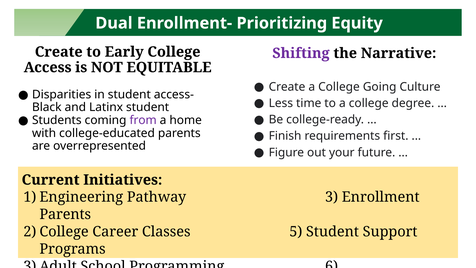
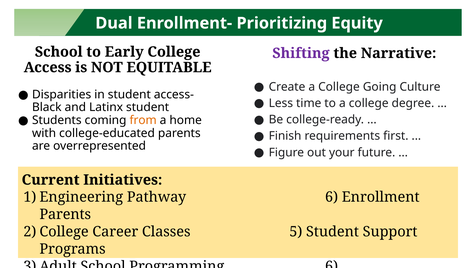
Create at (59, 52): Create -> School
from colour: purple -> orange
Pathway 3: 3 -> 6
